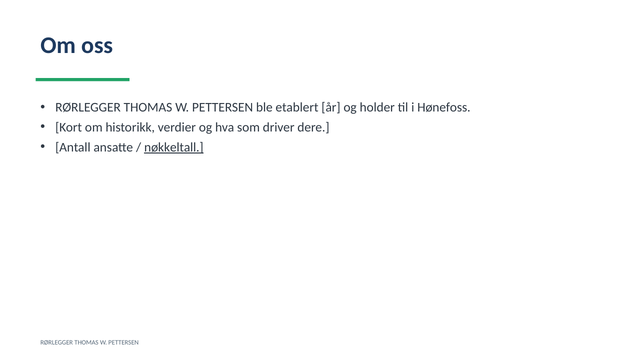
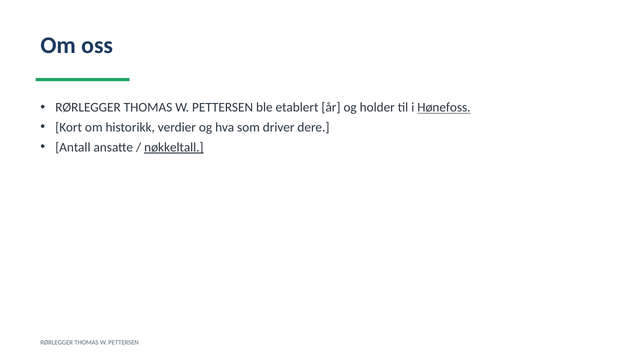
Hønefoss underline: none -> present
